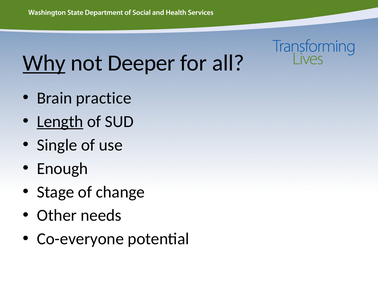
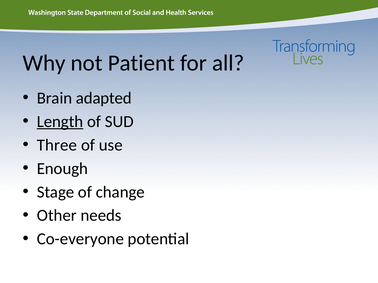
Why underline: present -> none
Deeper: Deeper -> Patient
practice: practice -> adapted
Single: Single -> Three
